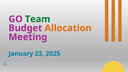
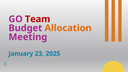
Team colour: green -> red
